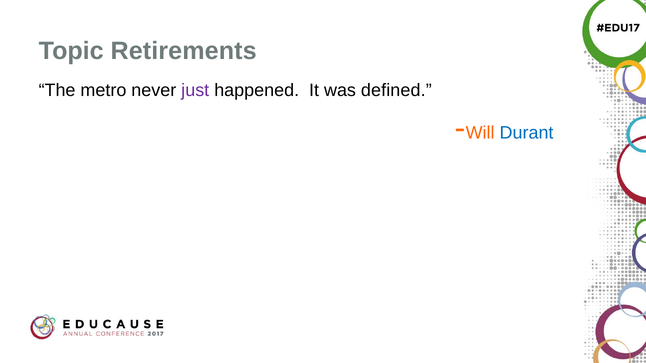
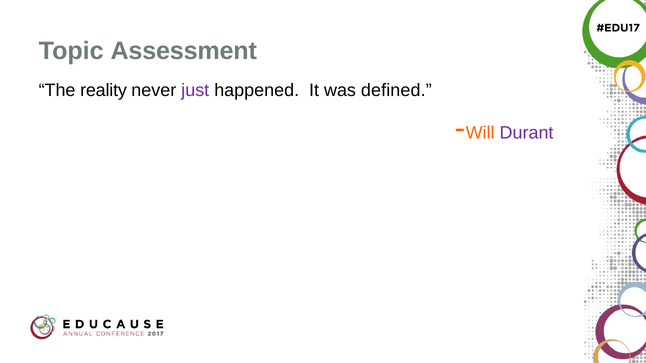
Retirements: Retirements -> Assessment
metro: metro -> reality
Durant colour: blue -> purple
